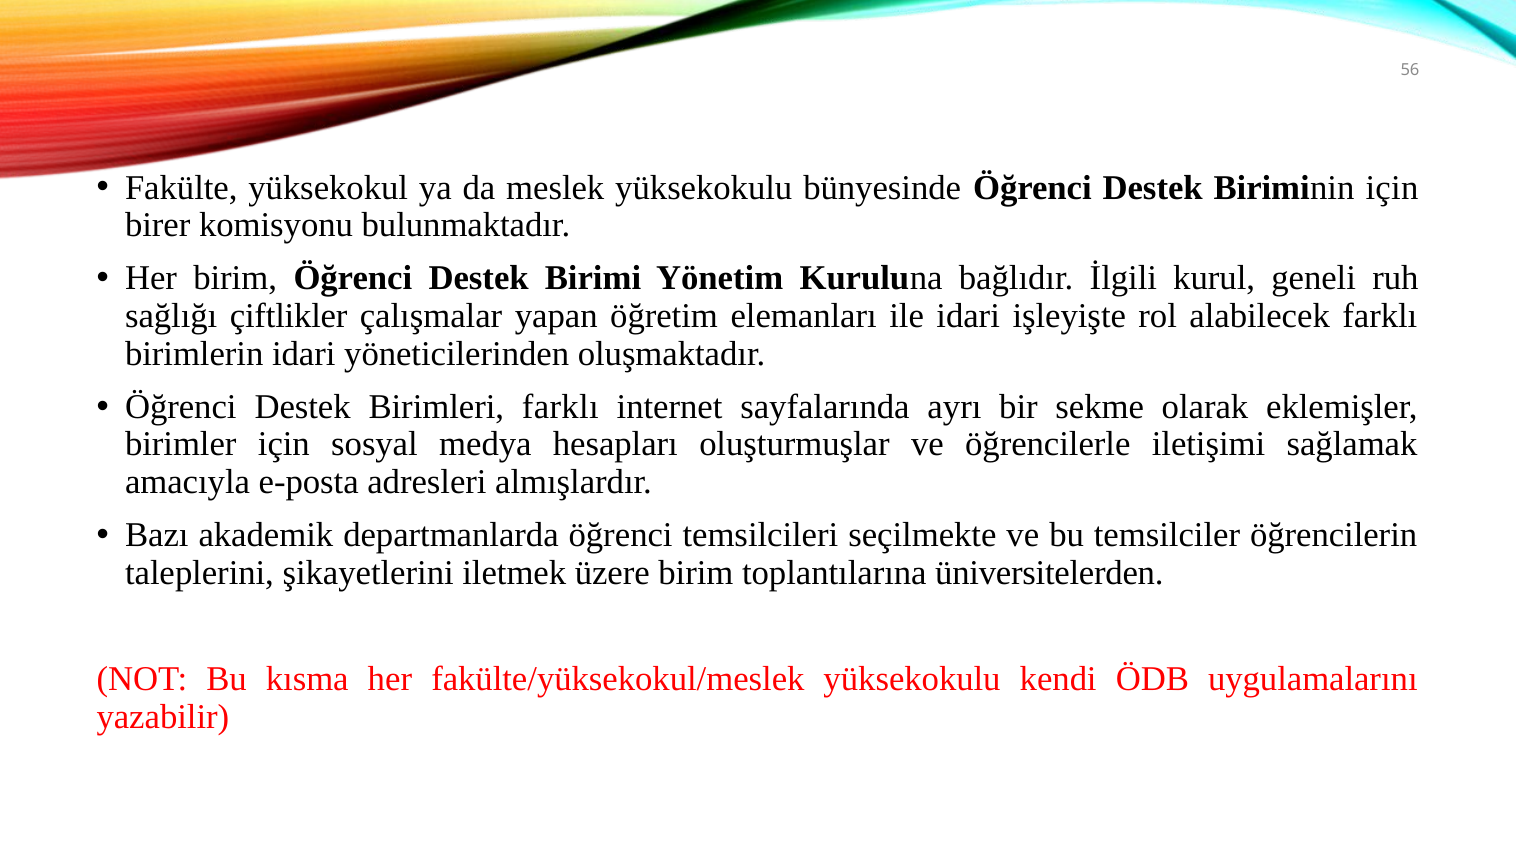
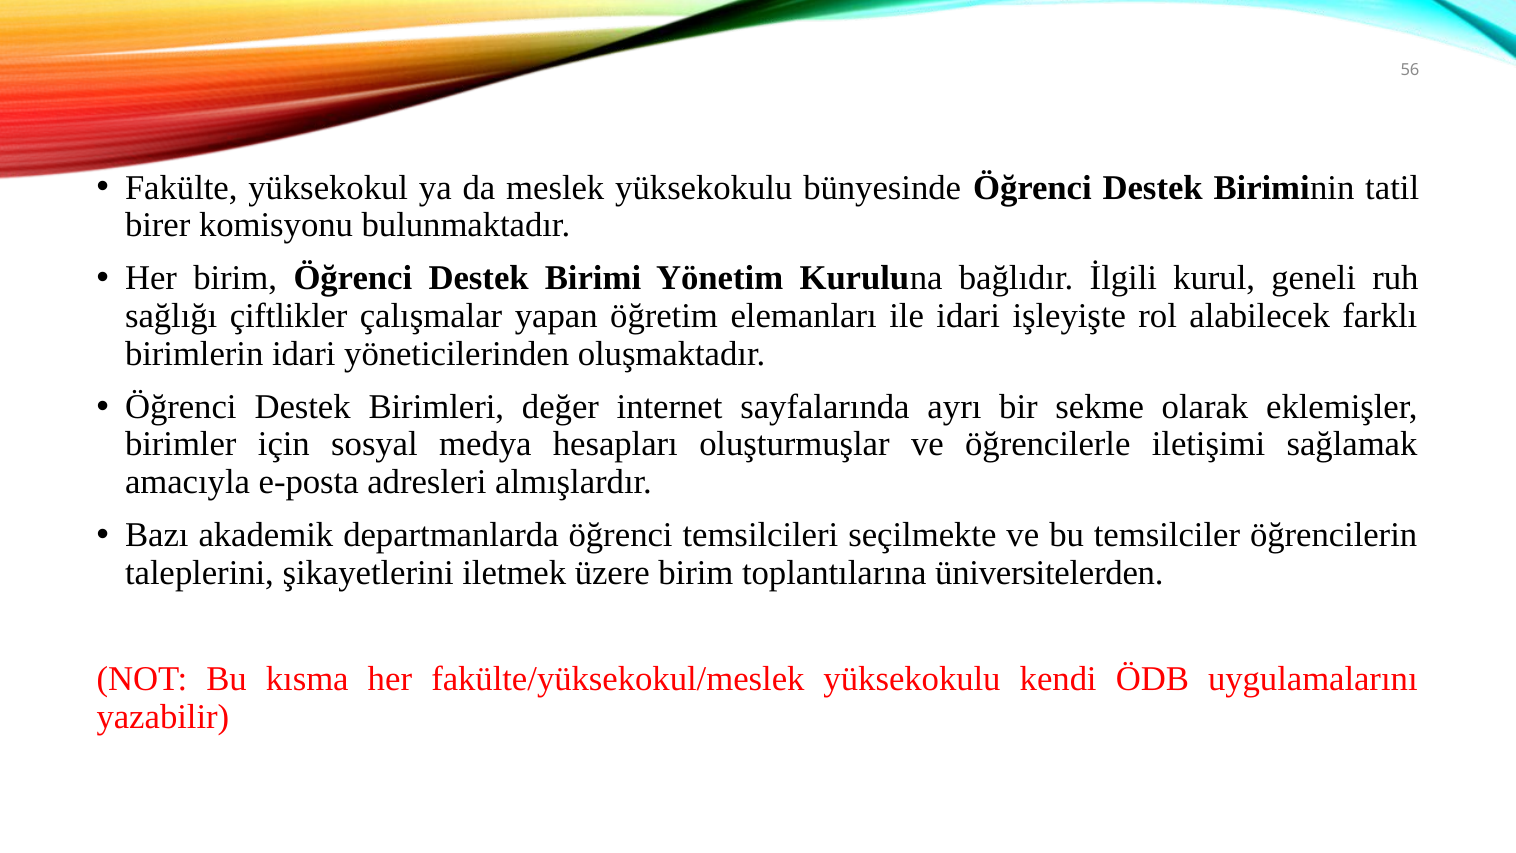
Biriminin için: için -> tatil
Birimleri farklı: farklı -> değer
